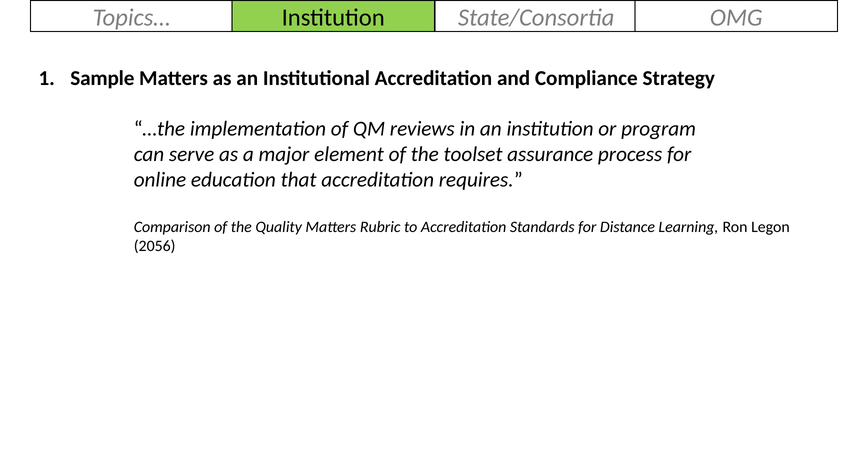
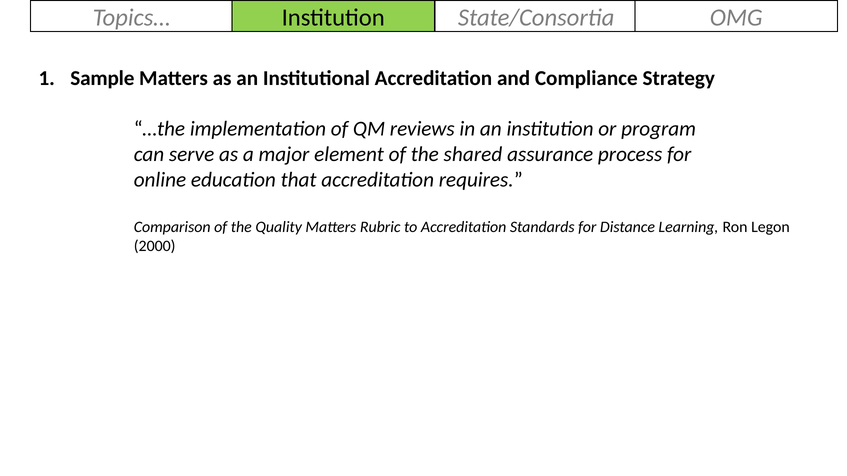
toolset: toolset -> shared
2056: 2056 -> 2000
